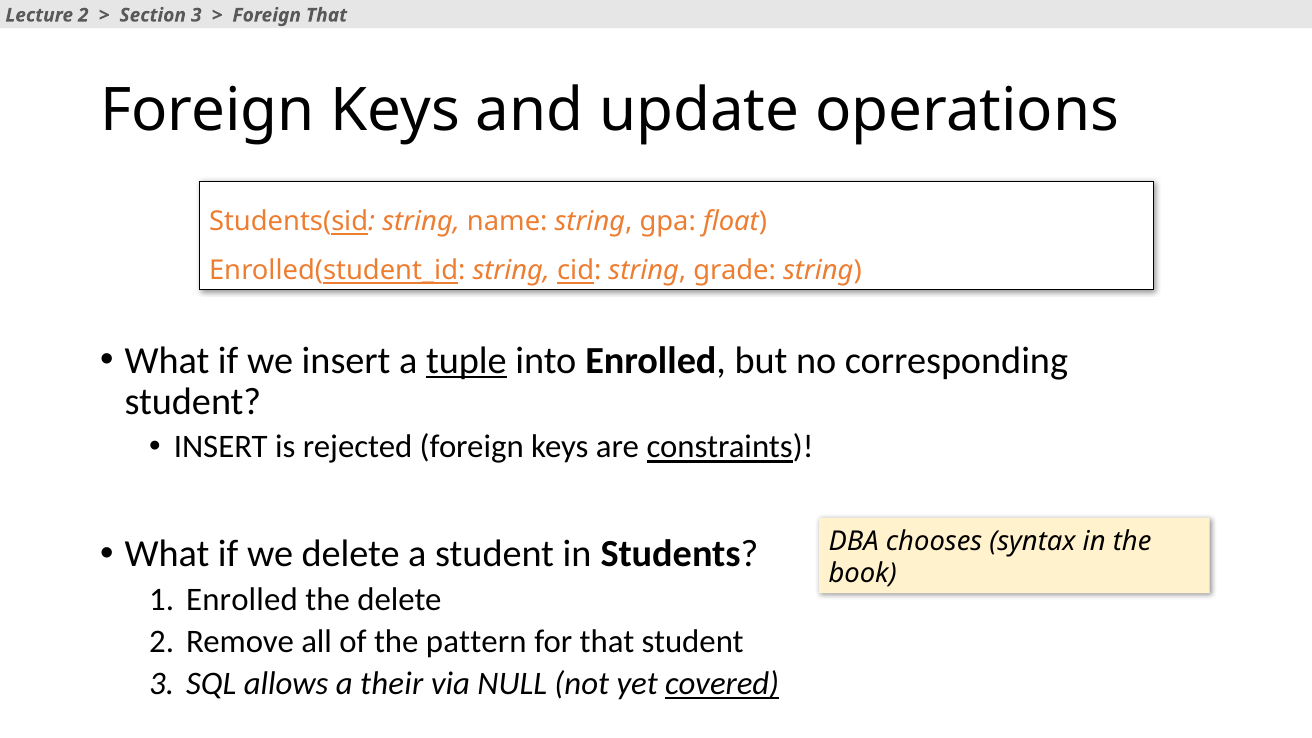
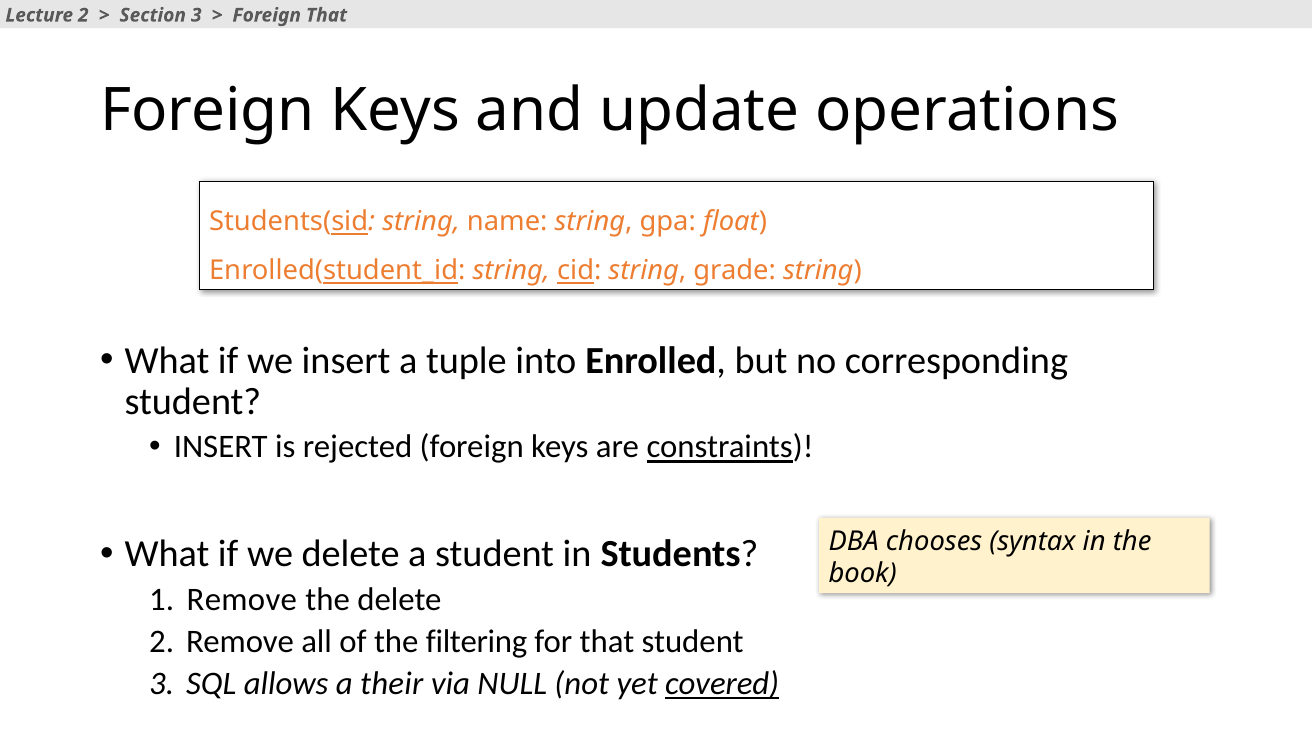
tuple underline: present -> none
Enrolled at (242, 599): Enrolled -> Remove
pattern: pattern -> filtering
